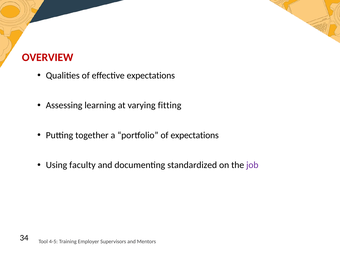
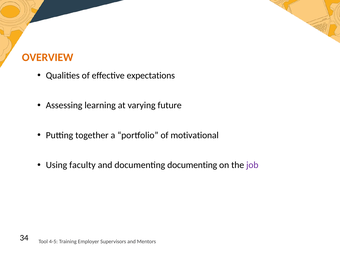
OVERVIEW colour: red -> orange
fitting: fitting -> future
of expectations: expectations -> motivational
documenting standardized: standardized -> documenting
